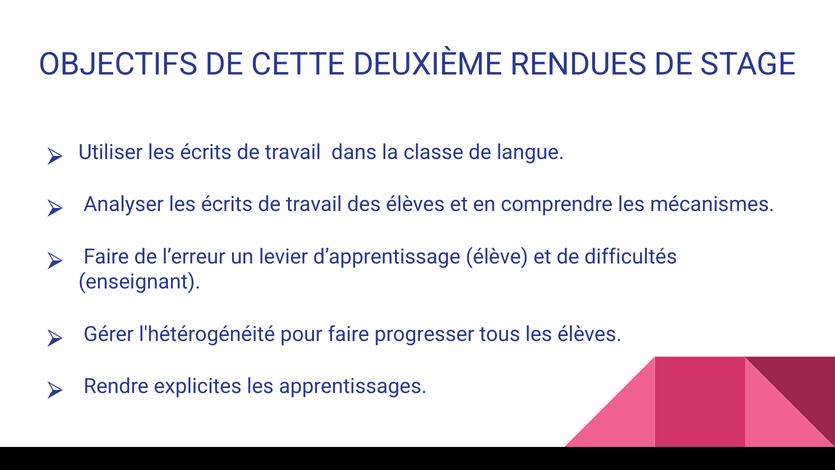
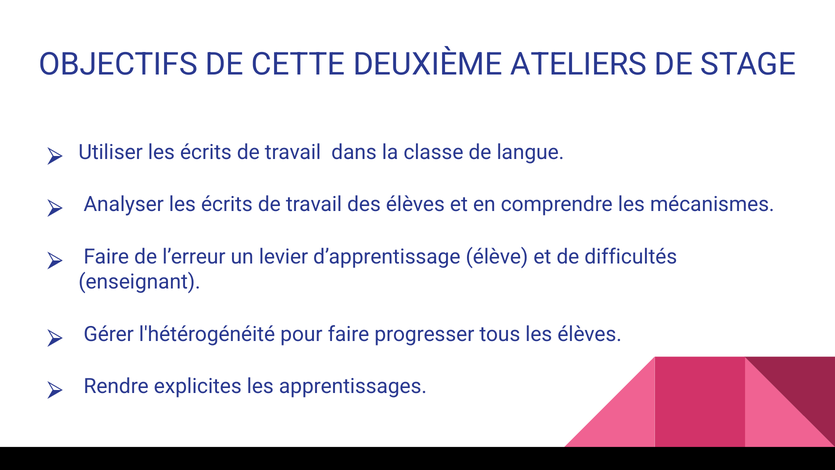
RENDUES: RENDUES -> ATELIERS
